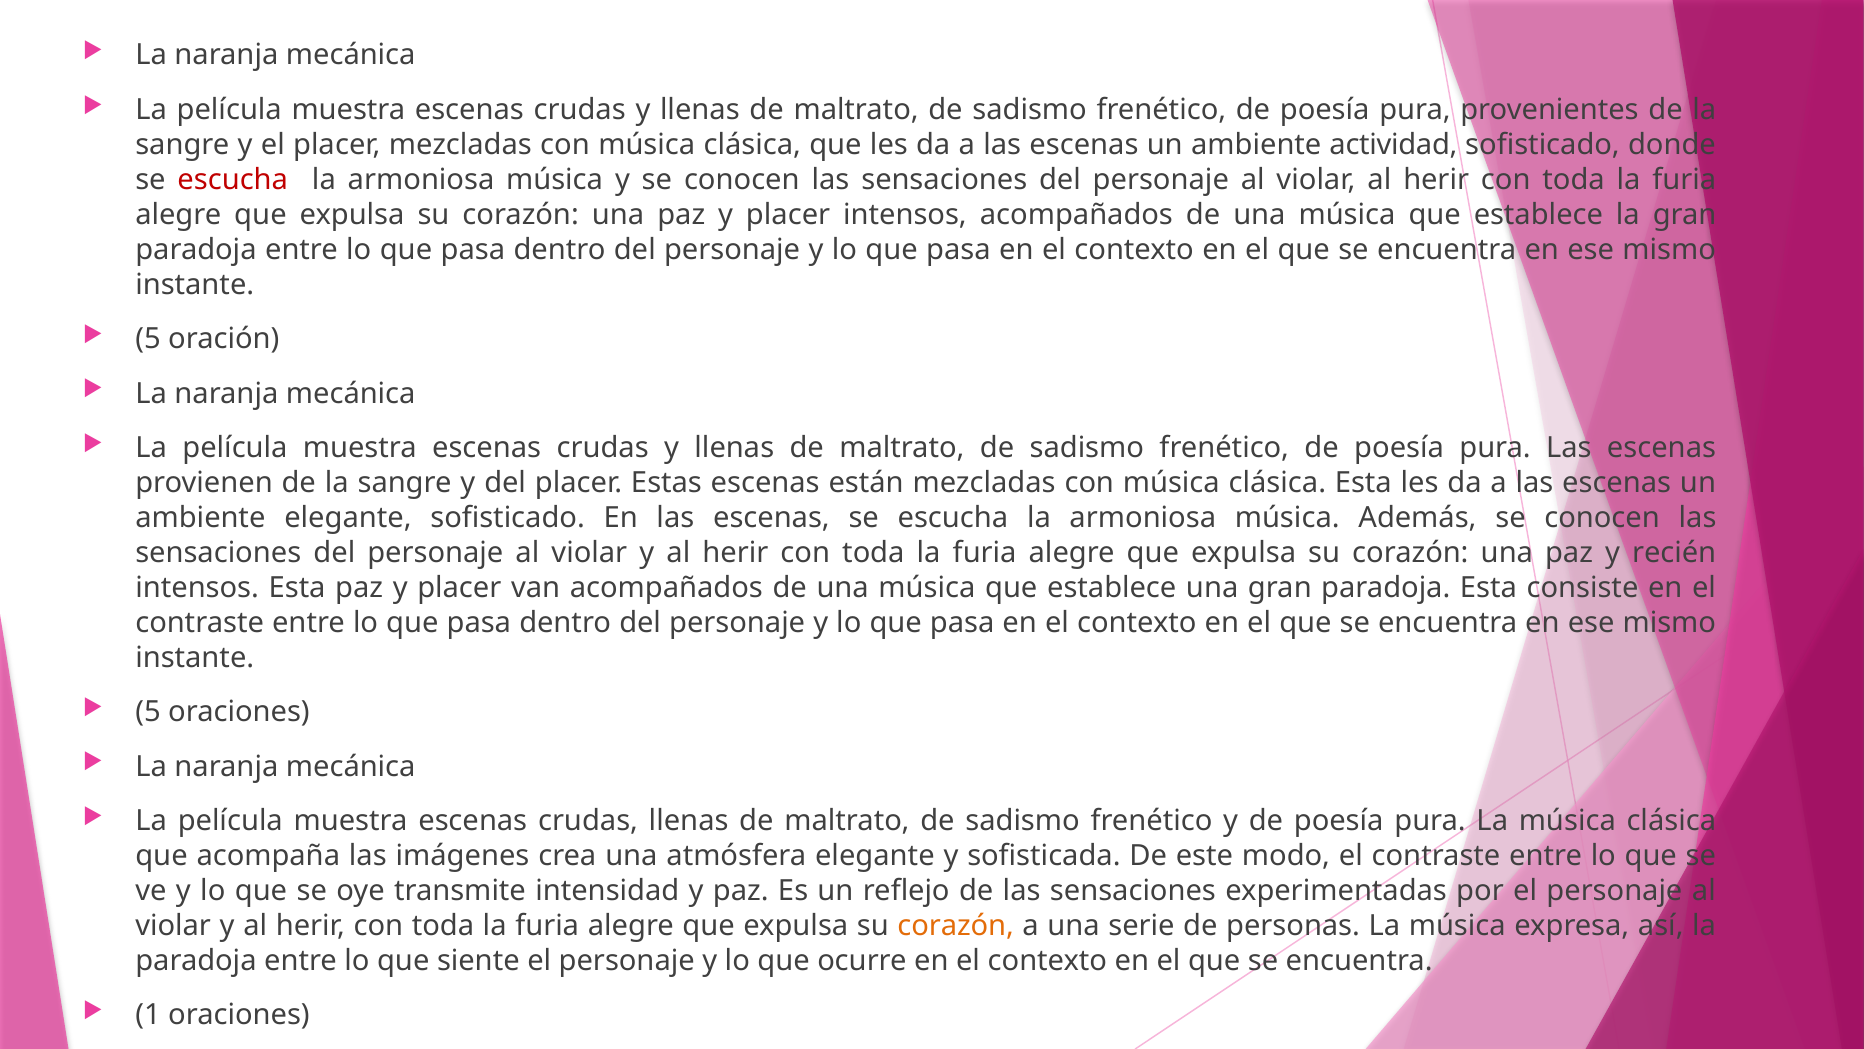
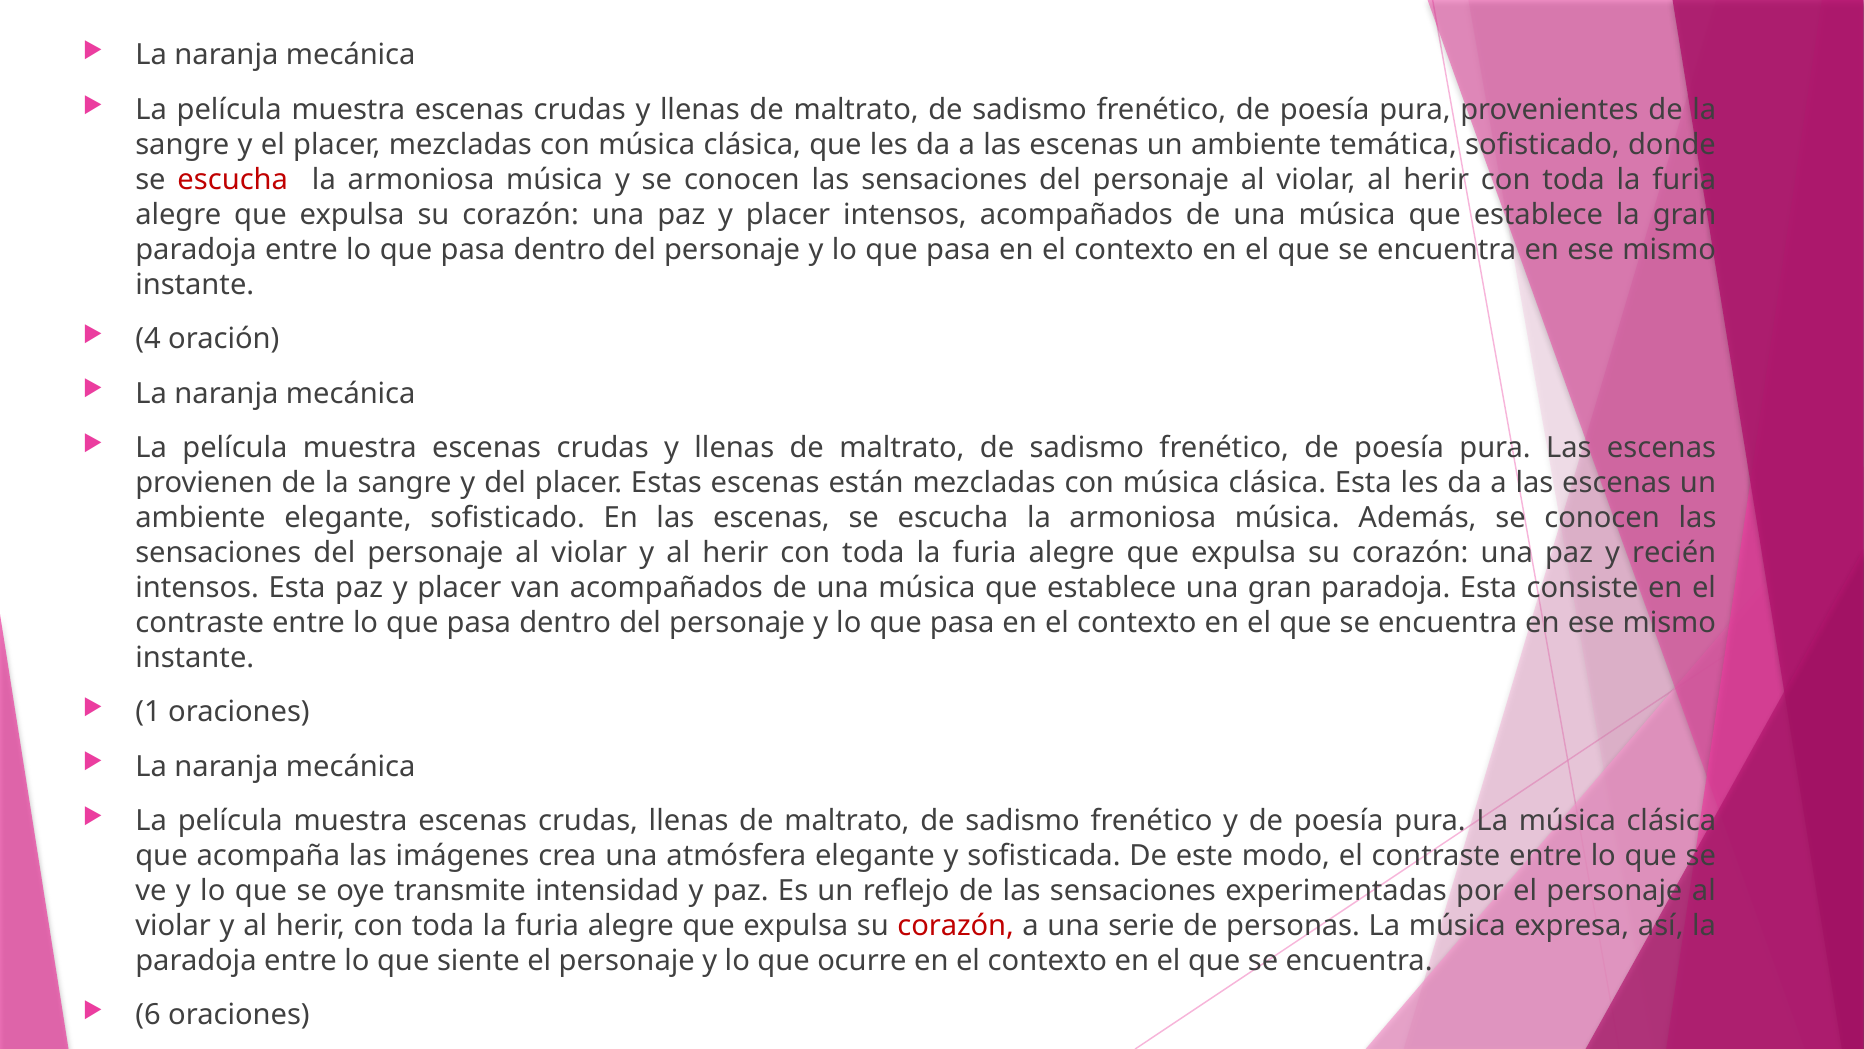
actividad: actividad -> temática
5 at (148, 339): 5 -> 4
5 at (148, 712): 5 -> 1
corazón at (956, 925) colour: orange -> red
1: 1 -> 6
